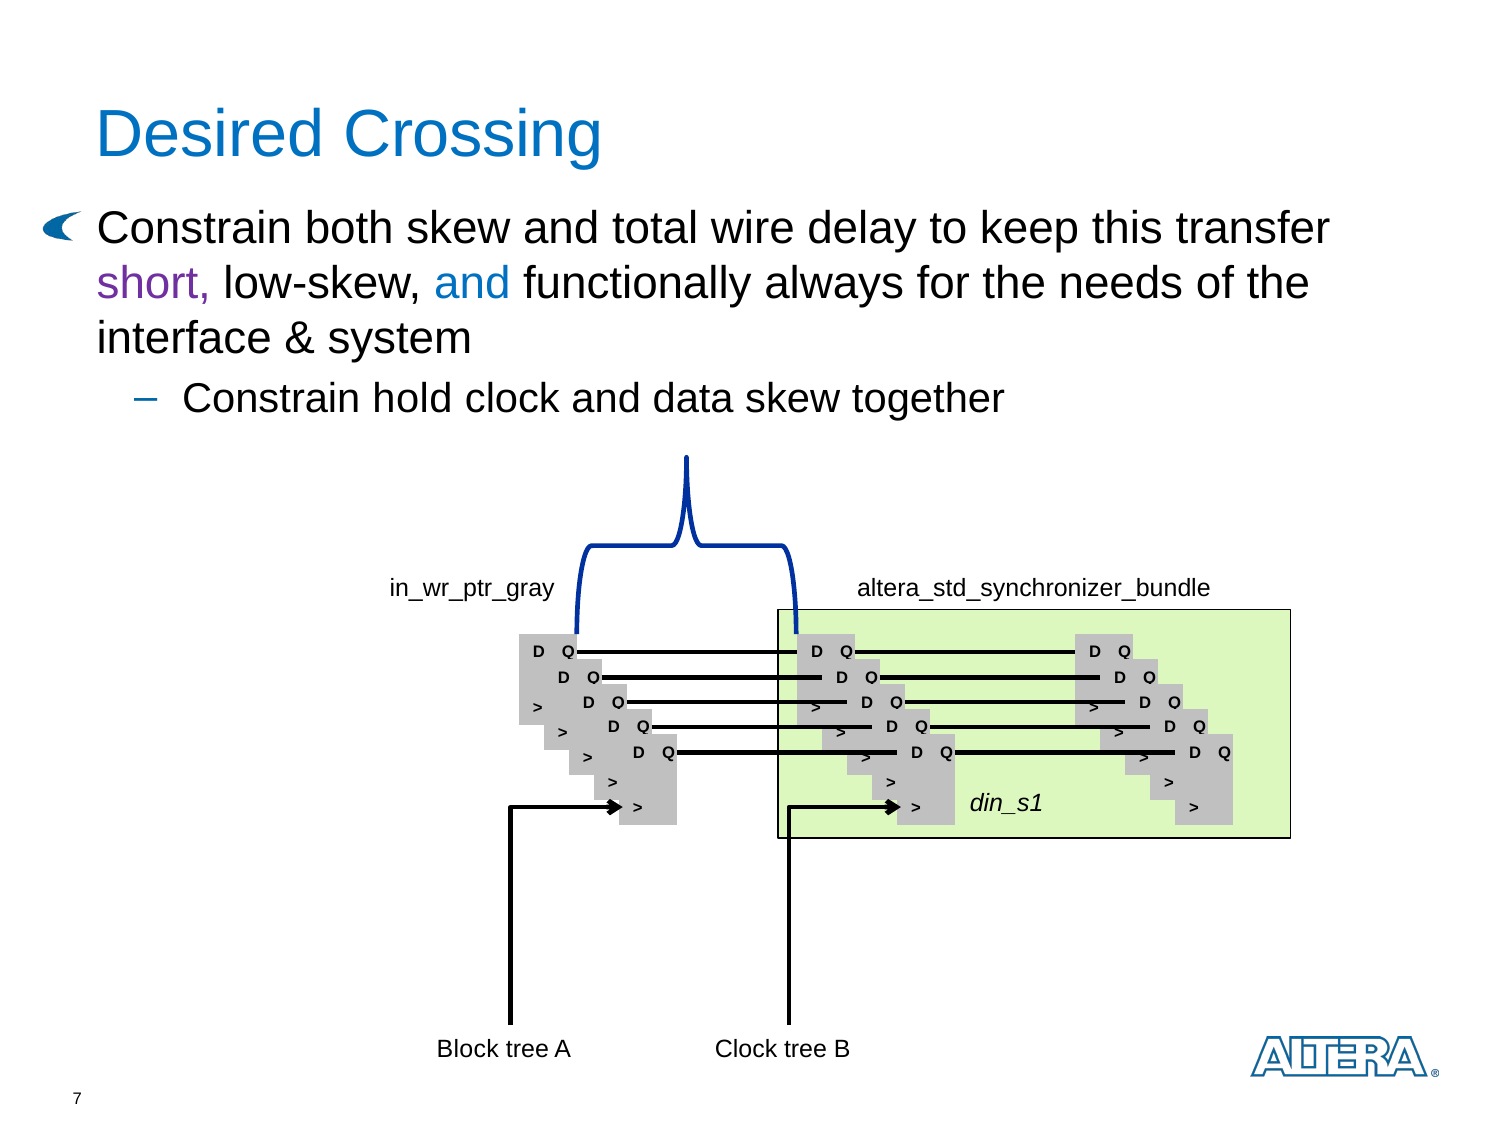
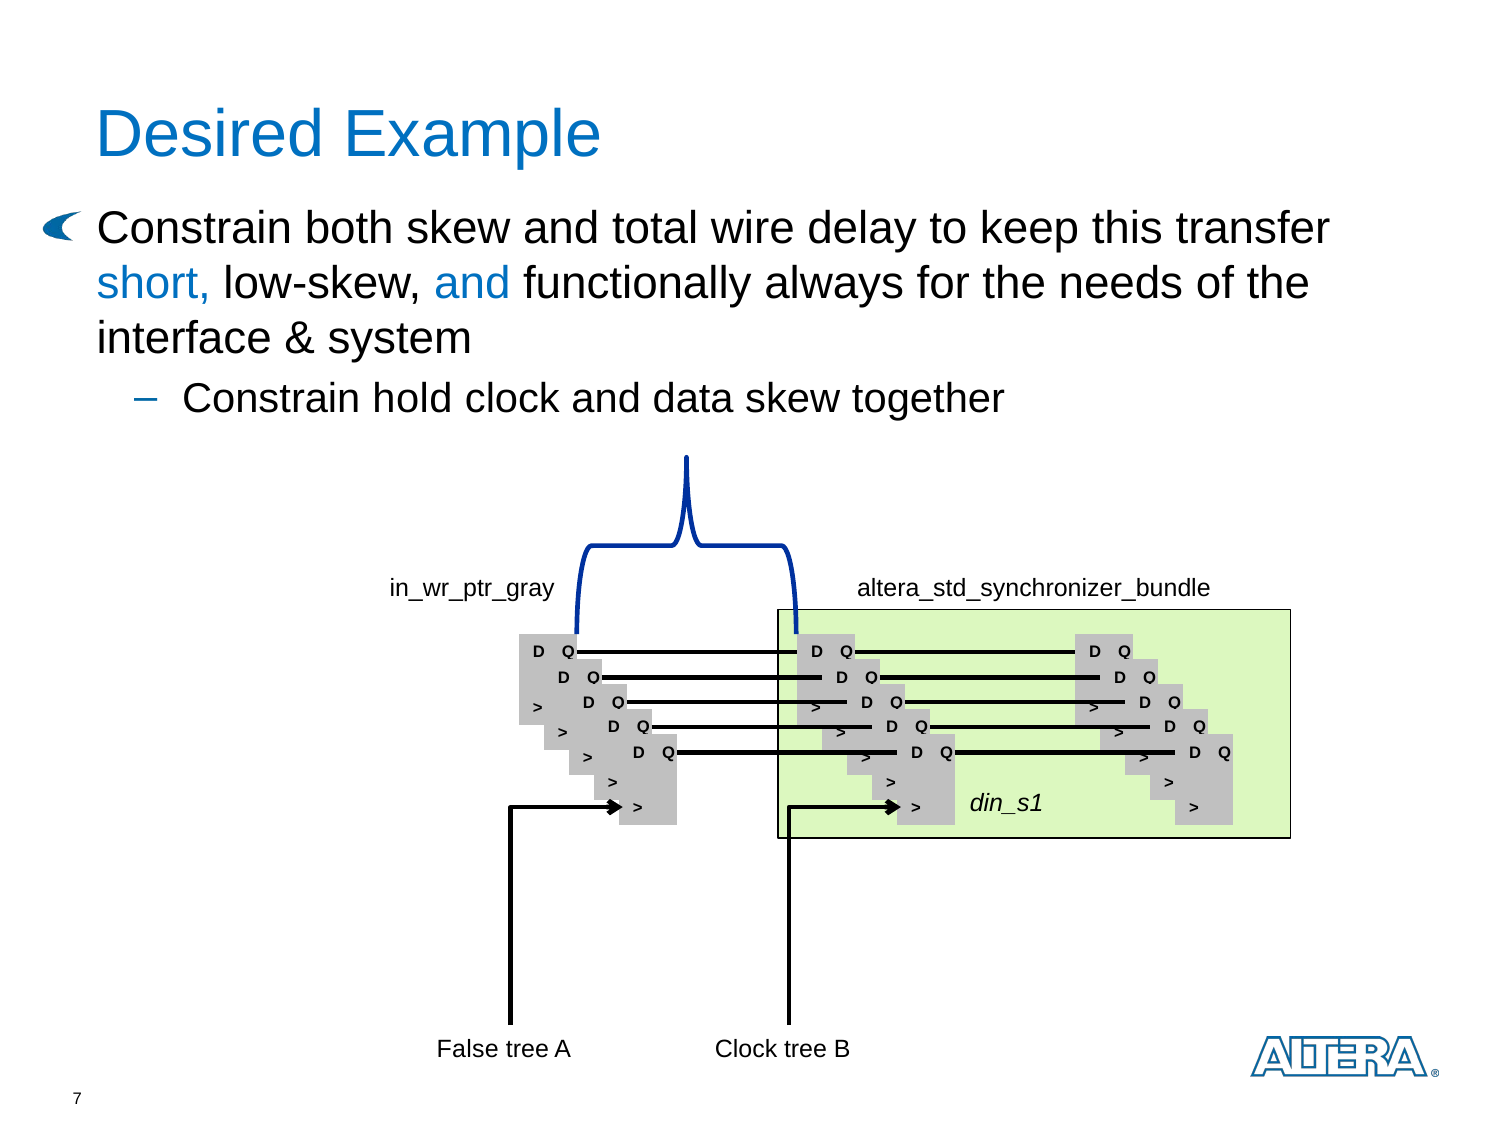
Crossing: Crossing -> Example
short colour: purple -> blue
Block: Block -> False
